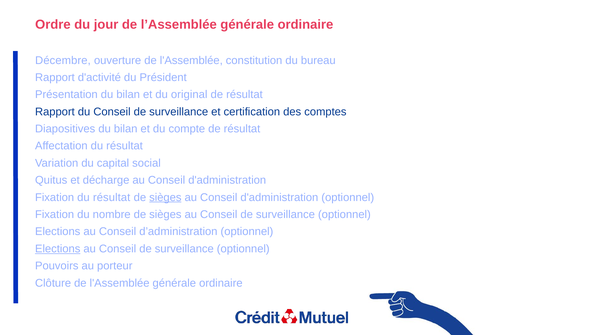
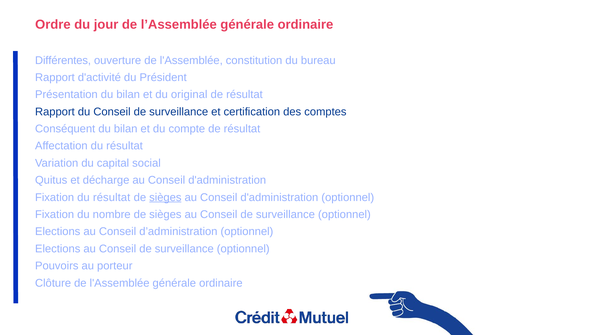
Décembre: Décembre -> Différentes
Diapositives: Diapositives -> Conséquent
Elections at (58, 249) underline: present -> none
